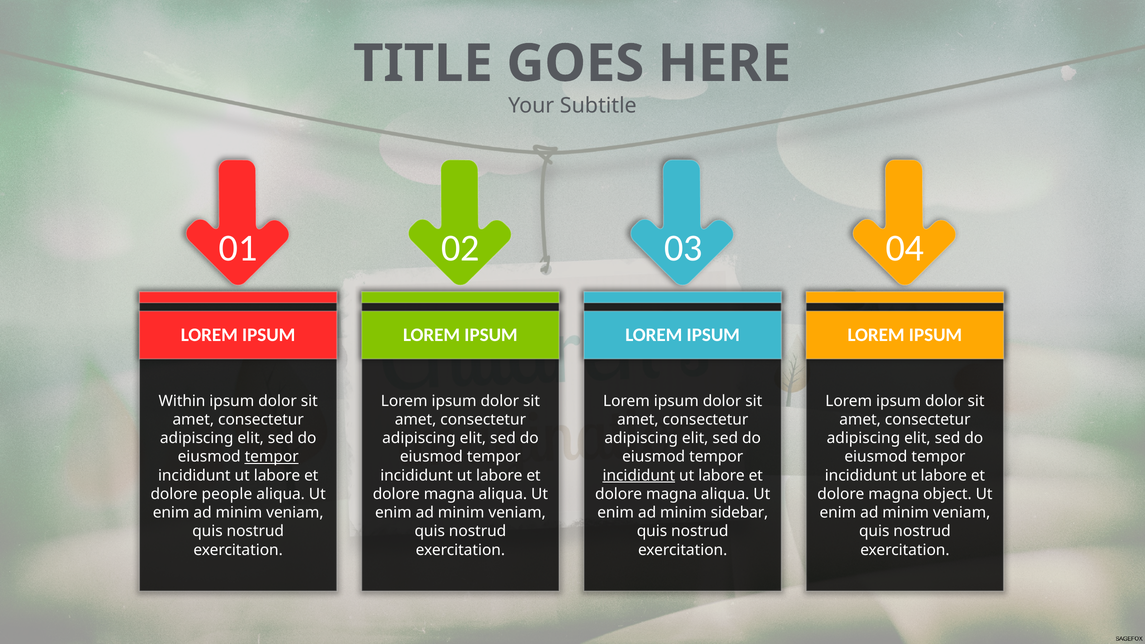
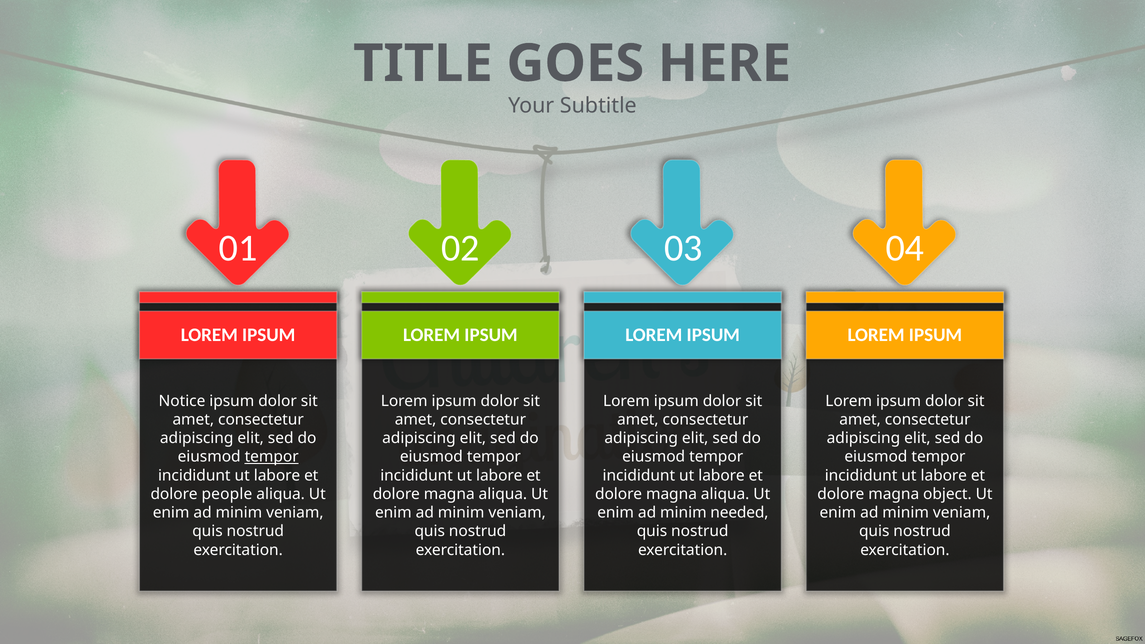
Within: Within -> Notice
incididunt at (639, 476) underline: present -> none
sidebar: sidebar -> needed
